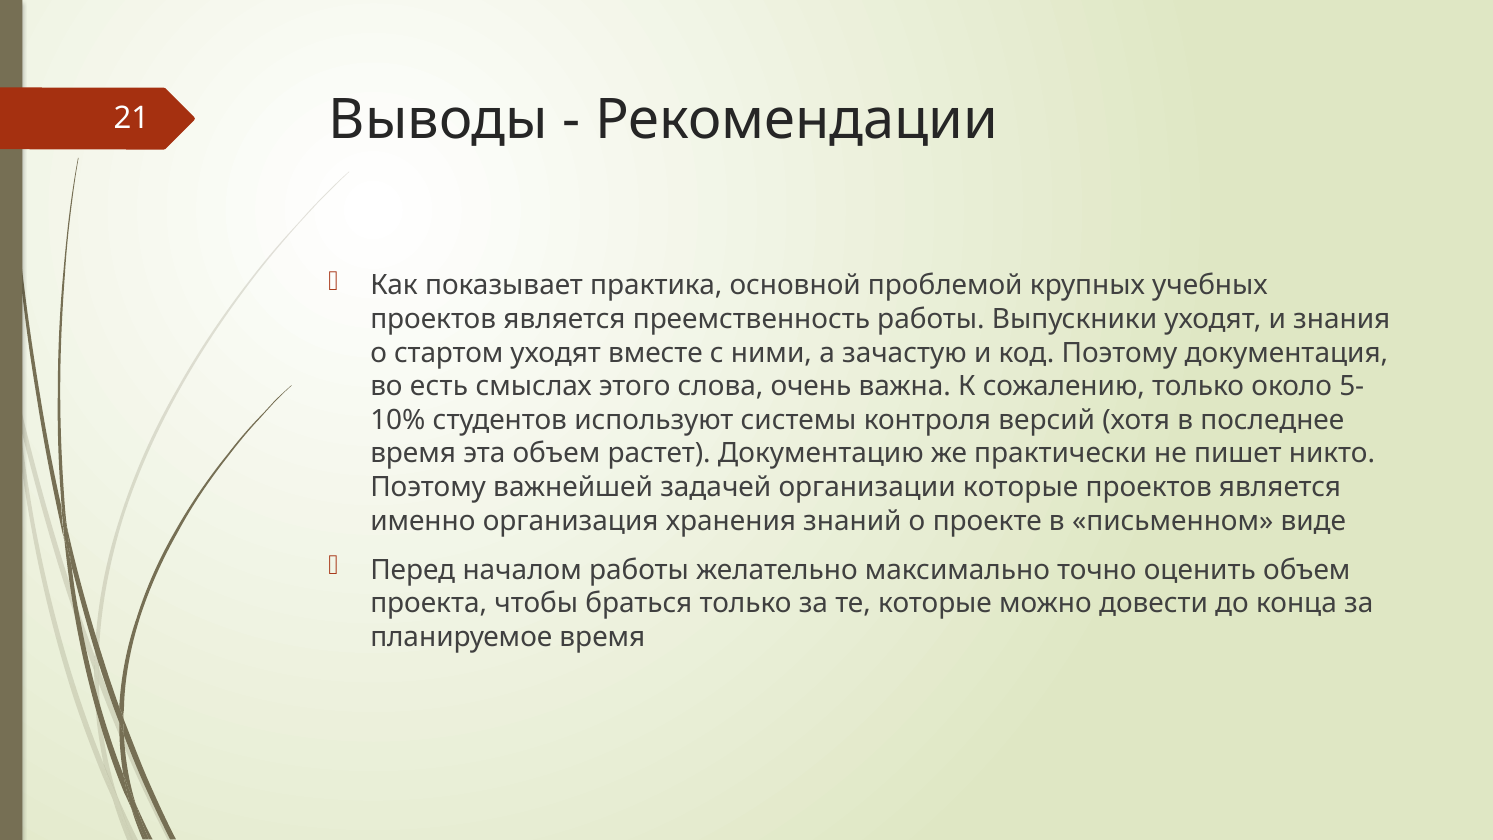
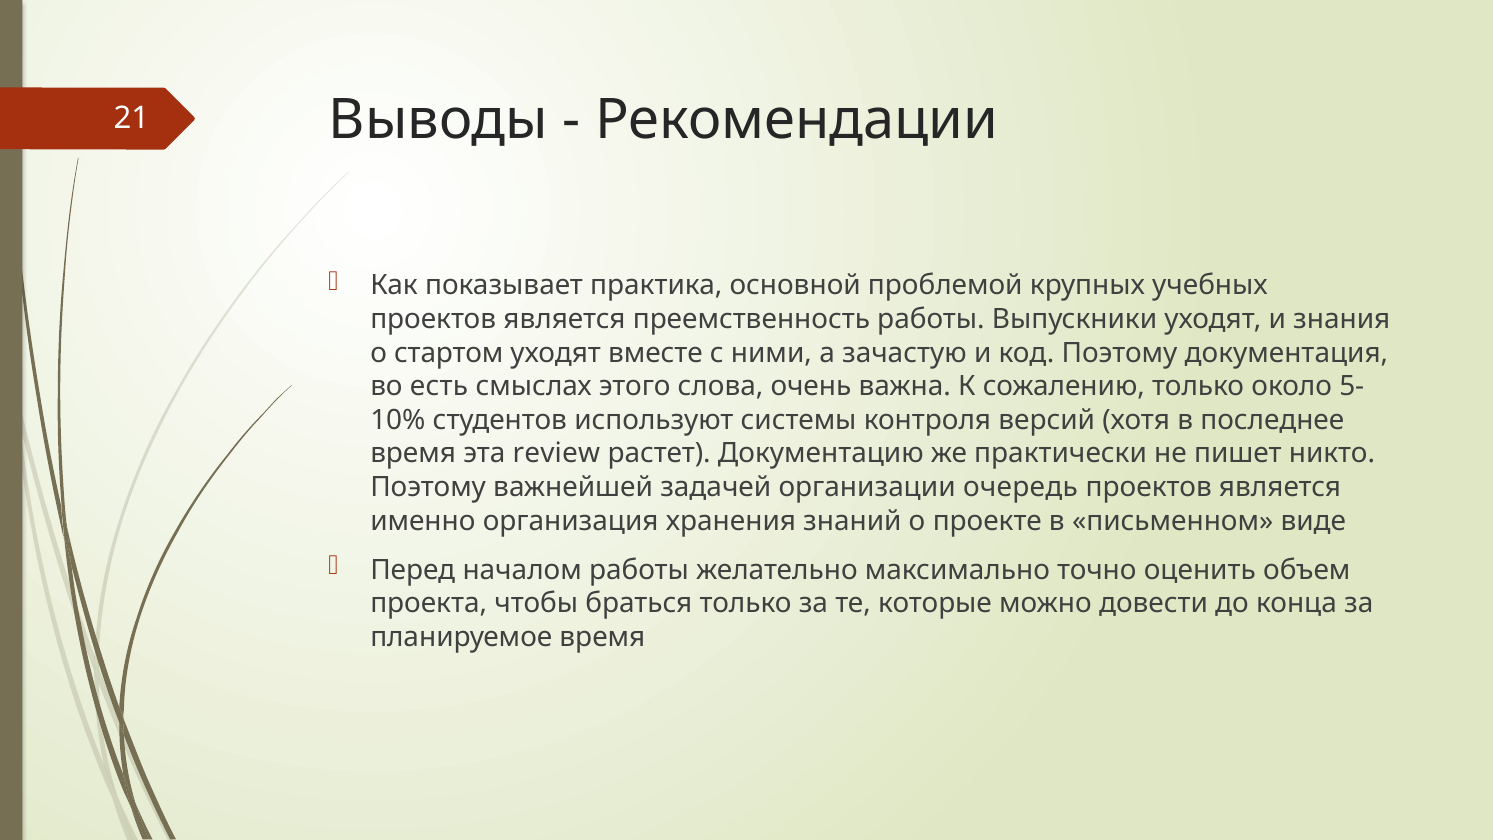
эта объем: объем -> review
организации которые: которые -> очередь
